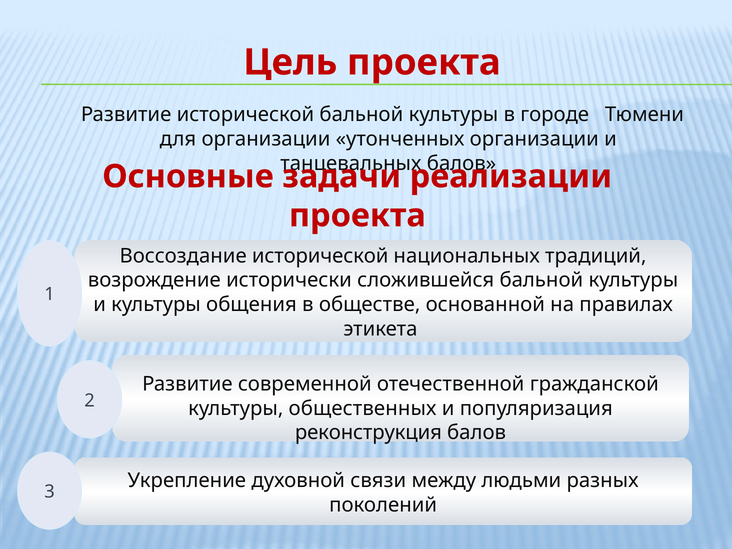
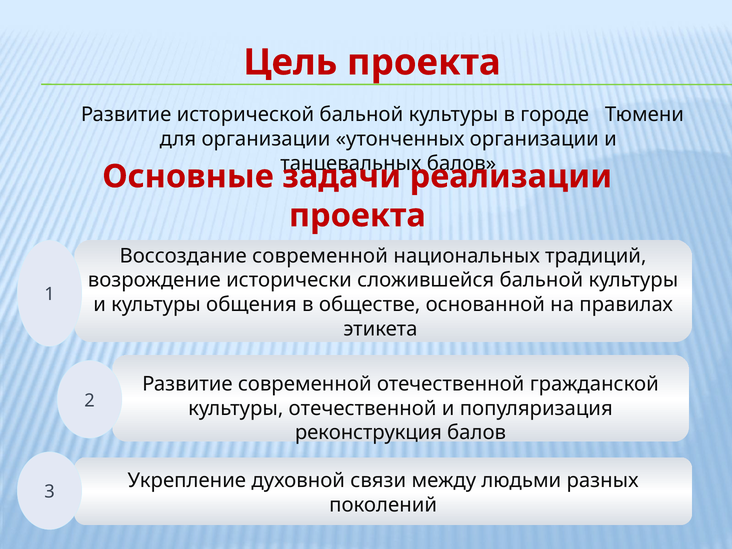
Воссоздание исторической: исторической -> современной
культуры общественных: общественных -> отечественной
